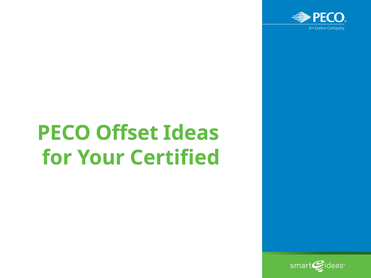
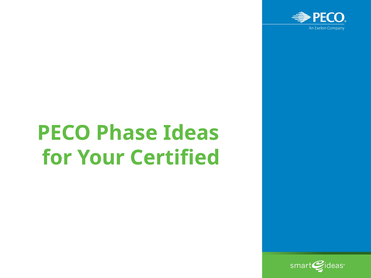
Offset: Offset -> Phase
